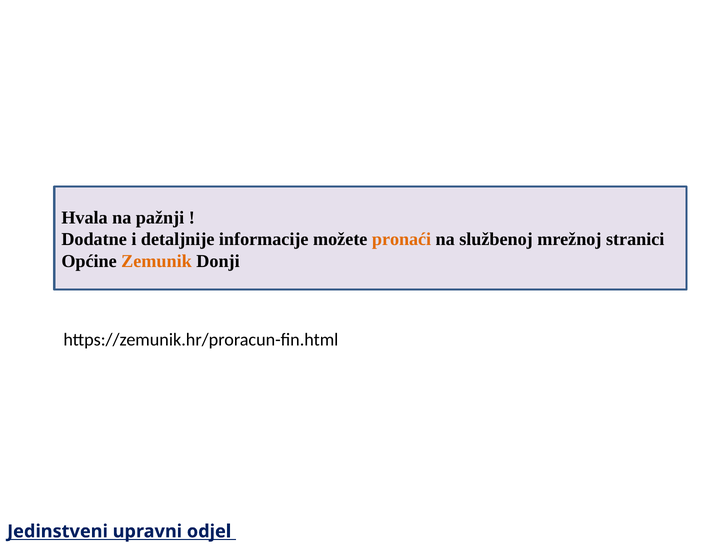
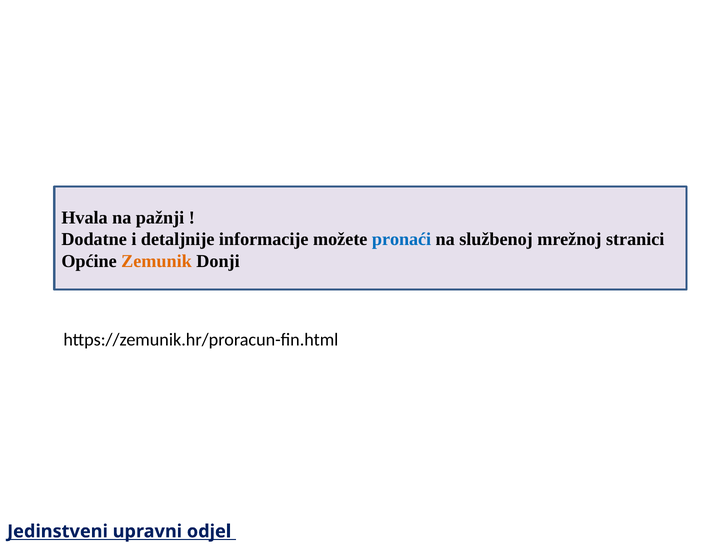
pronaći colour: orange -> blue
